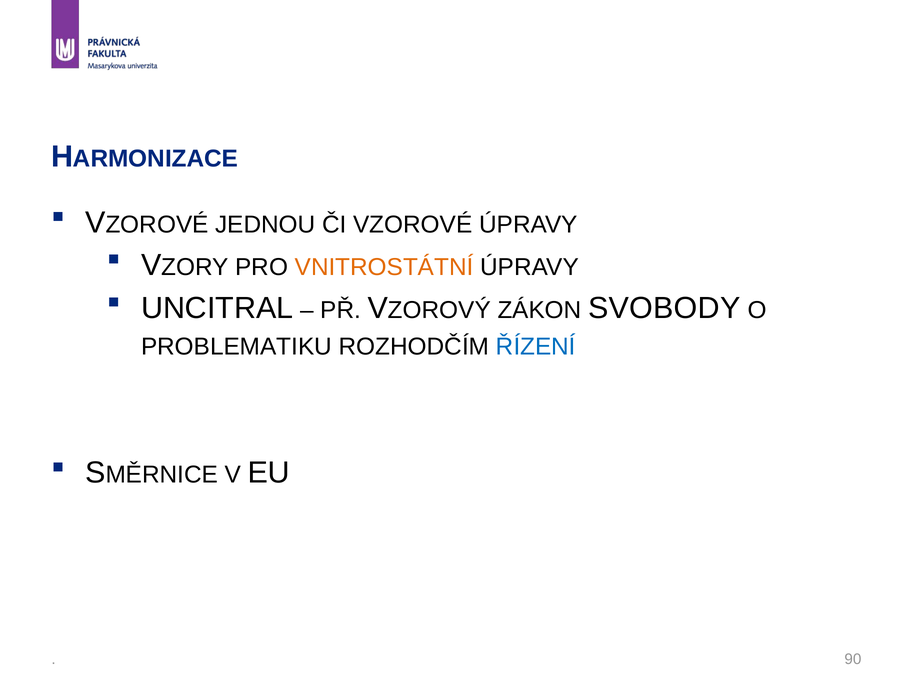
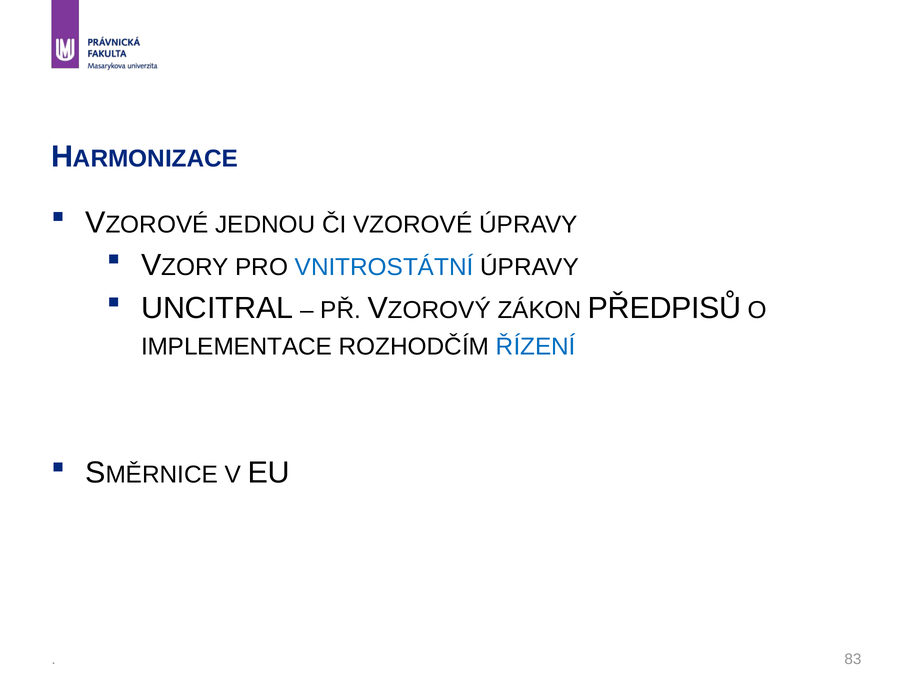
VNITROSTÁTNÍ colour: orange -> blue
SVOBODY: SVOBODY -> PŘEDPISŮ
PROBLEMATIKU: PROBLEMATIKU -> IMPLEMENTACE
90: 90 -> 83
